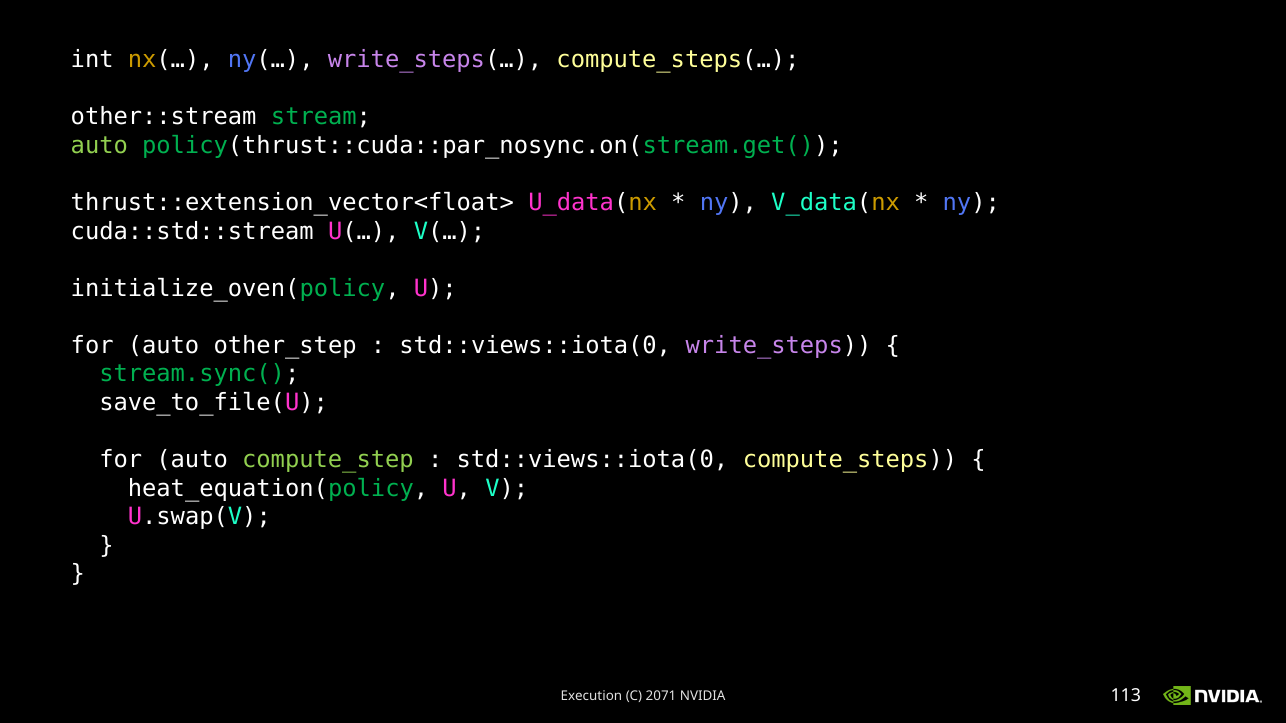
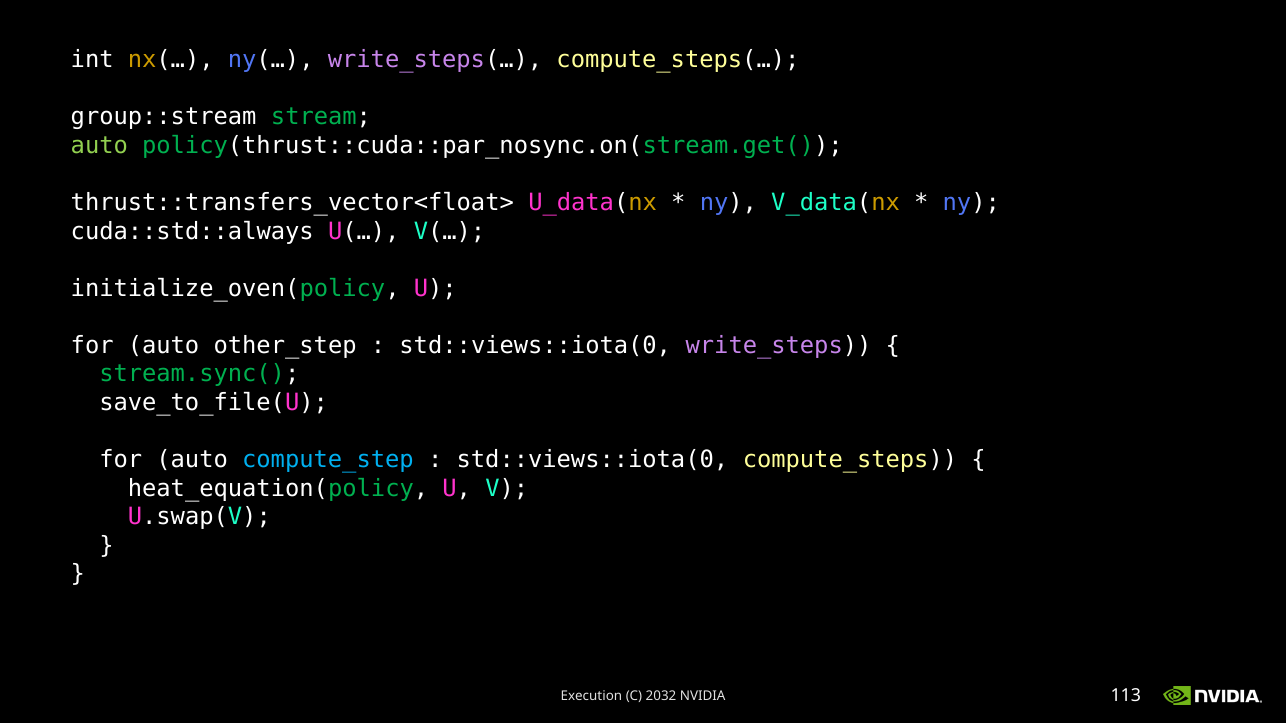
other::stream: other::stream -> group::stream
thrust::extension_vector<float>: thrust::extension_vector<float> -> thrust::transfers_vector<float>
cuda::std::stream: cuda::std::stream -> cuda::std::always
compute_step colour: light green -> light blue
2071: 2071 -> 2032
